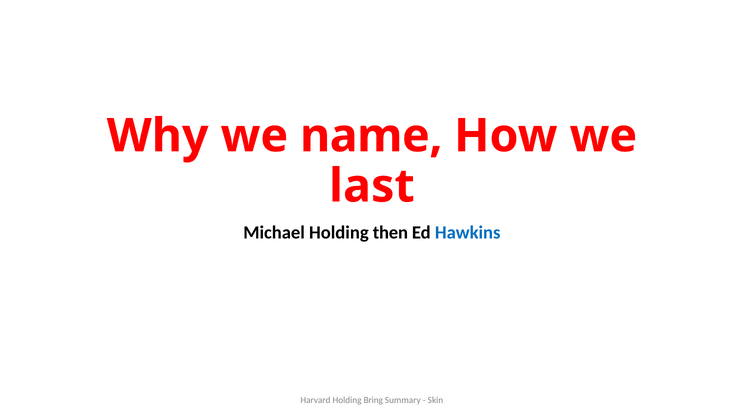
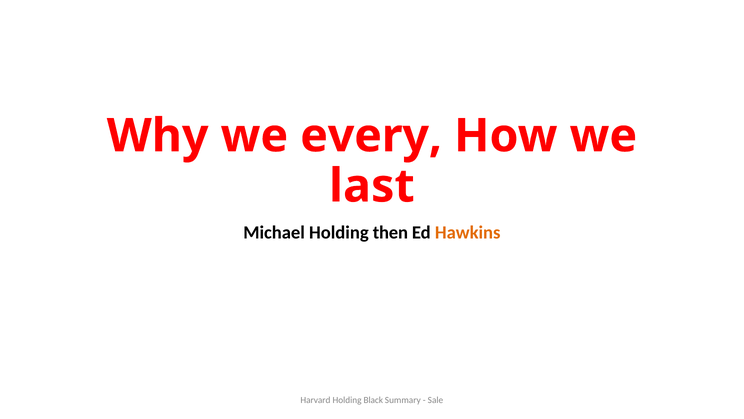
name: name -> every
Hawkins colour: blue -> orange
Bring: Bring -> Black
Skin: Skin -> Sale
